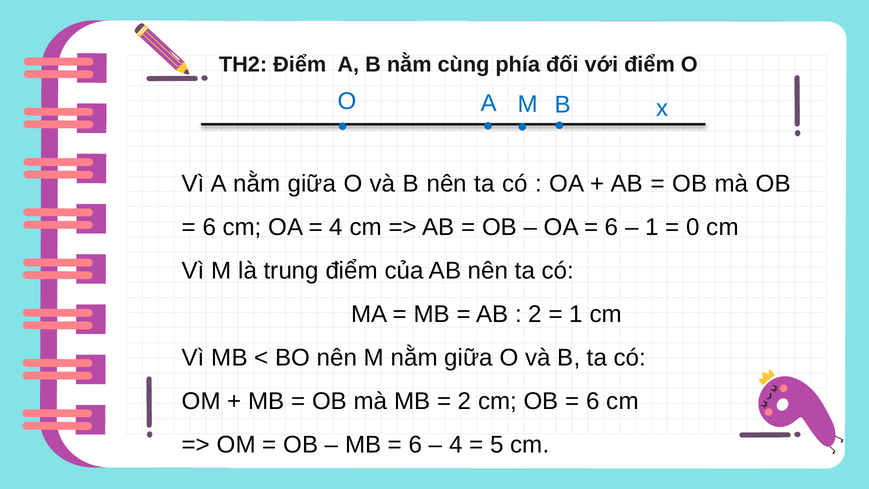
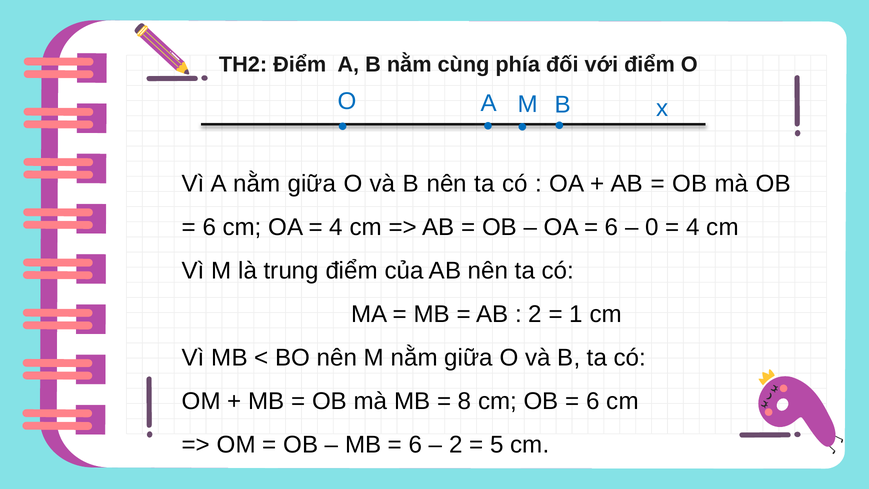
1 at (652, 227): 1 -> 0
0 at (693, 227): 0 -> 4
2 at (465, 401): 2 -> 8
4 at (456, 445): 4 -> 2
